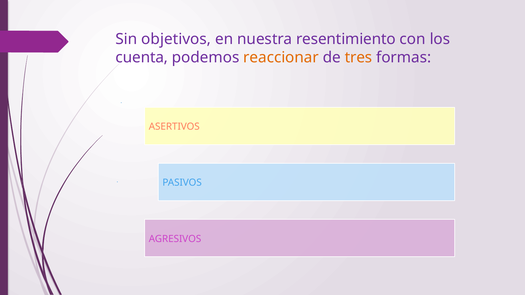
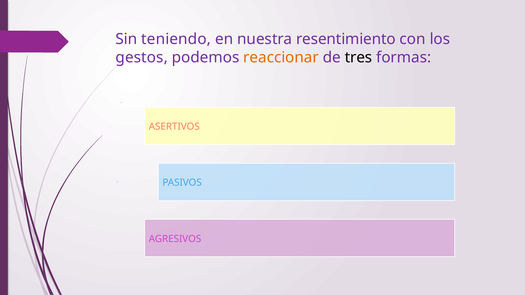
objetivos: objetivos -> teniendo
cuenta: cuenta -> gestos
tres colour: orange -> black
